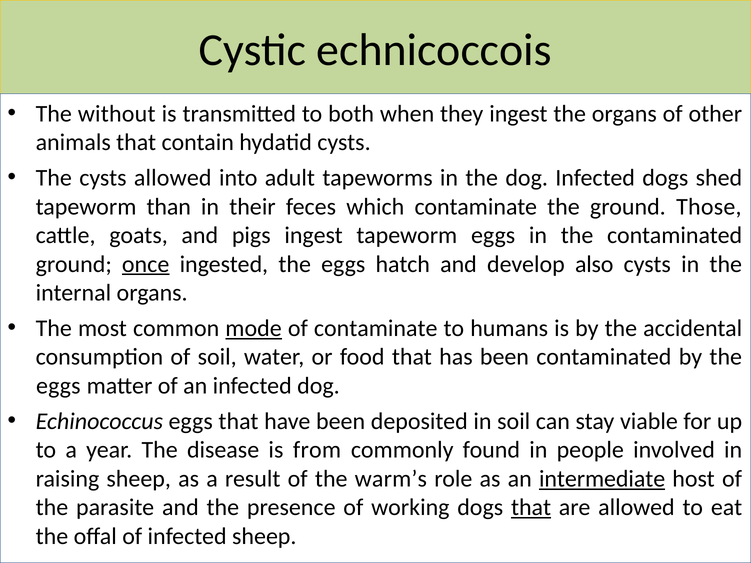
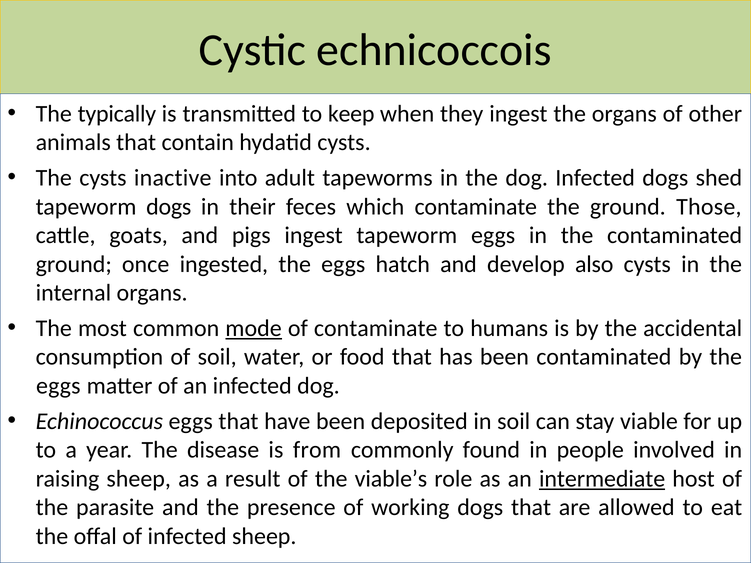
without: without -> typically
both: both -> keep
cysts allowed: allowed -> inactive
tapeworm than: than -> dogs
once underline: present -> none
warm’s: warm’s -> viable’s
that at (531, 508) underline: present -> none
